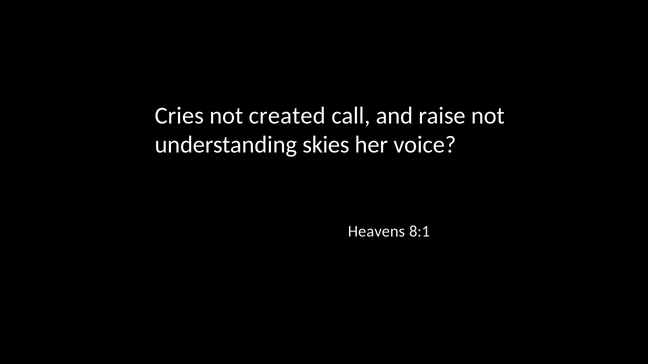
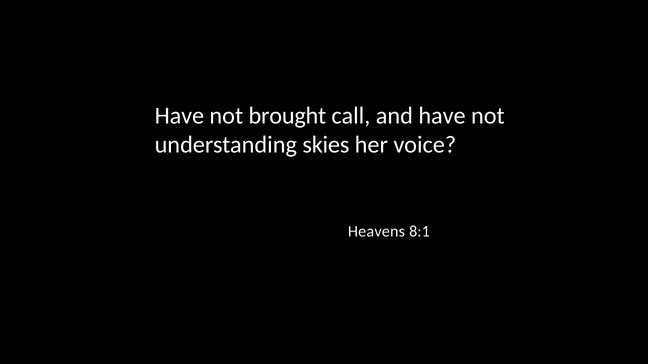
Cries at (179, 116): Cries -> Have
created: created -> brought
and raise: raise -> have
